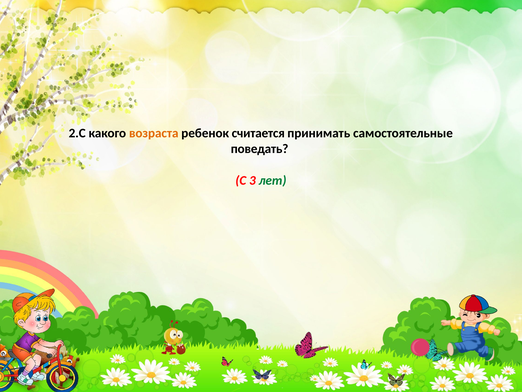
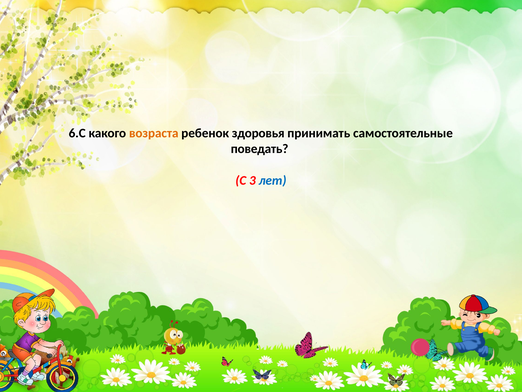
2.С: 2.С -> 6.С
считается: считается -> здоровья
лет colour: green -> blue
